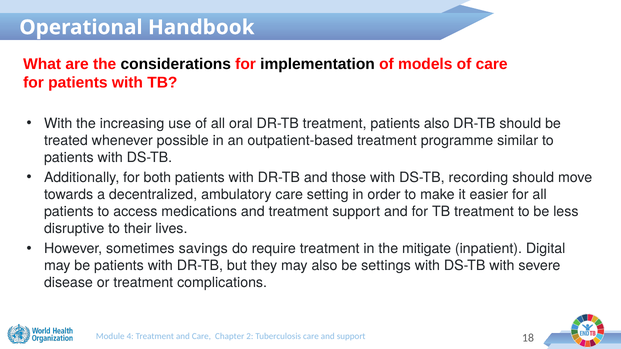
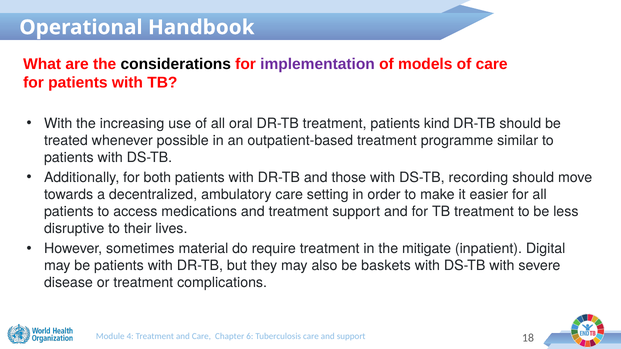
implementation colour: black -> purple
patients also: also -> kind
savings: savings -> material
settings: settings -> baskets
2: 2 -> 6
